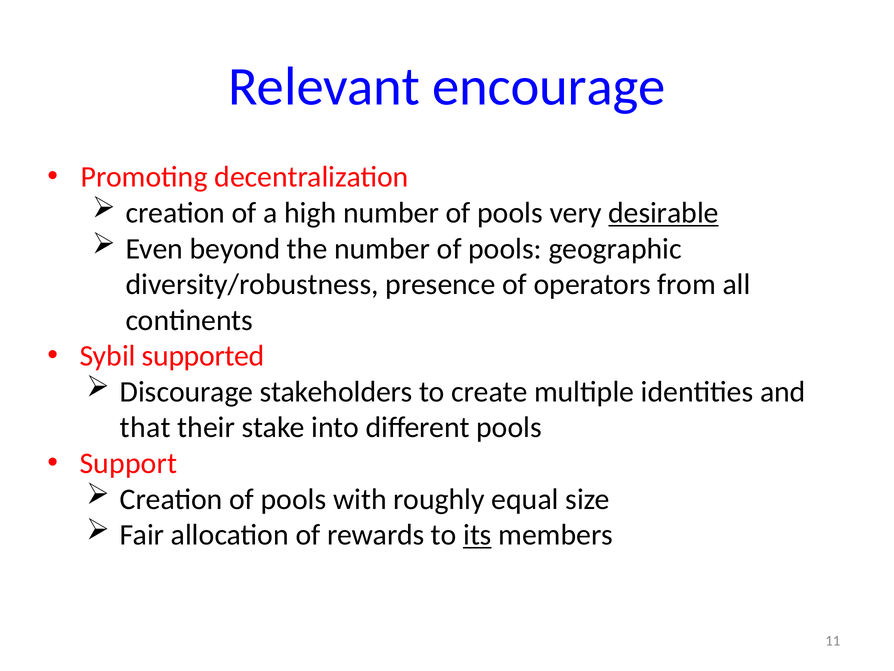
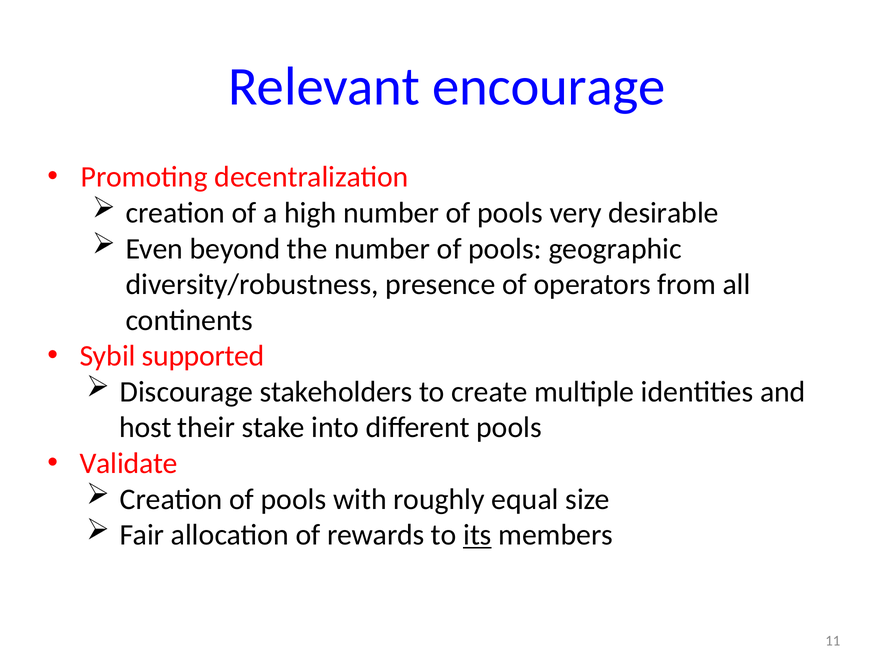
desirable underline: present -> none
that: that -> host
Support: Support -> Validate
